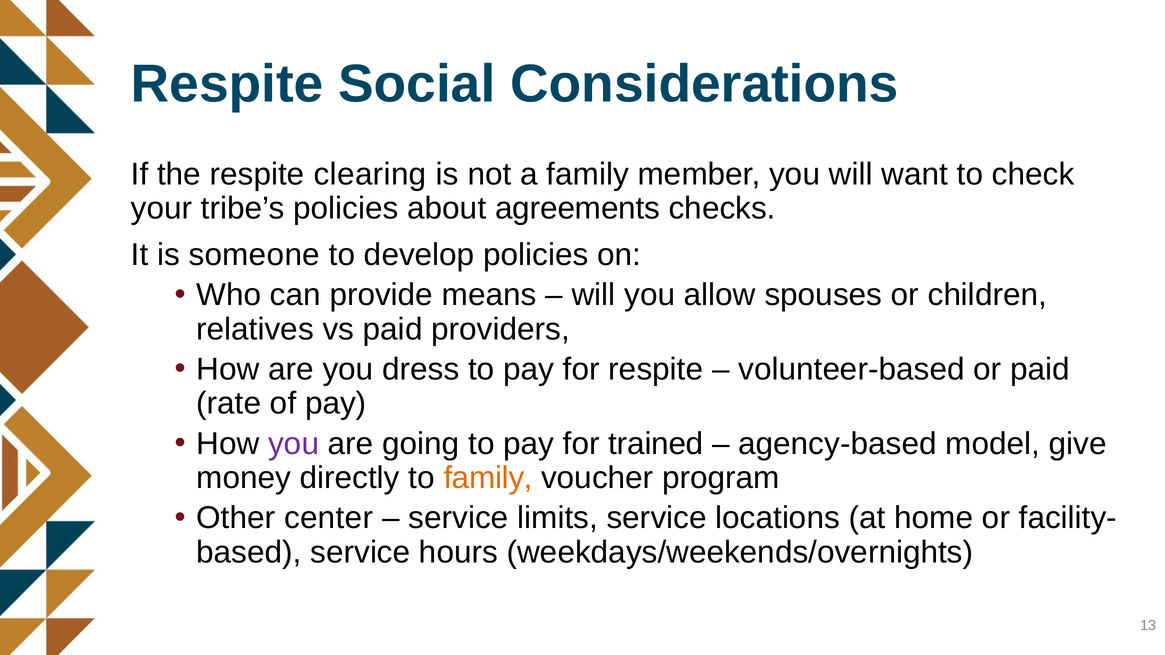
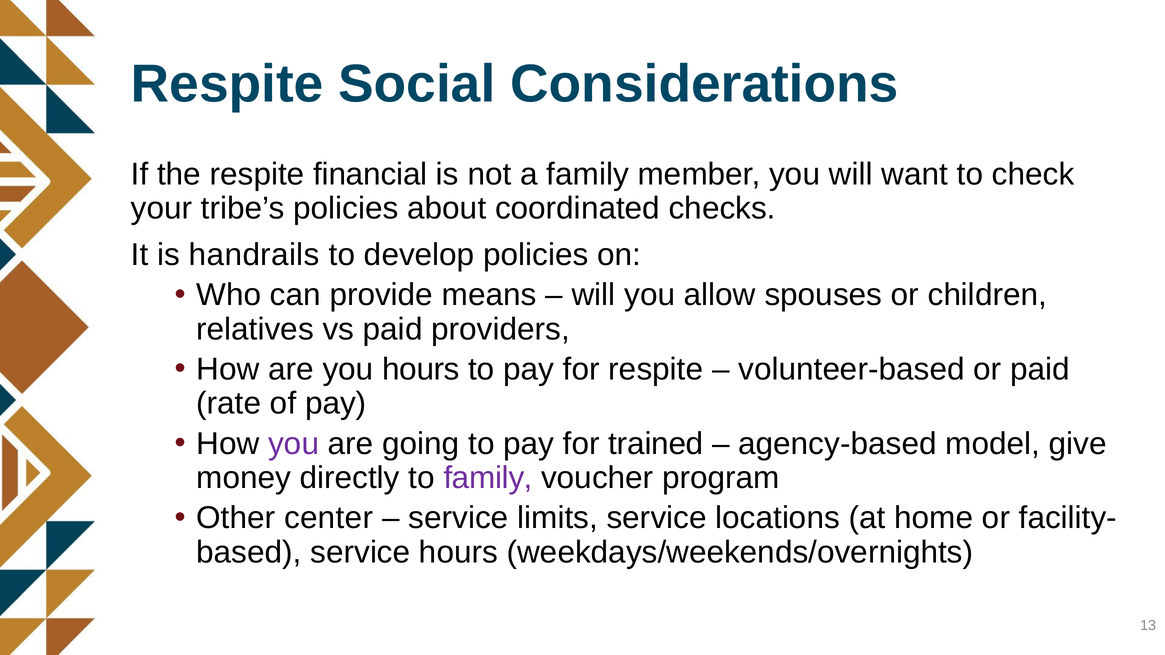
clearing: clearing -> financial
agreements: agreements -> coordinated
someone: someone -> handrails
you dress: dress -> hours
family at (488, 478) colour: orange -> purple
